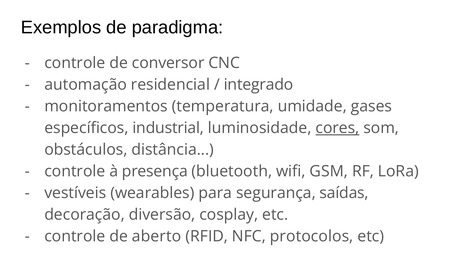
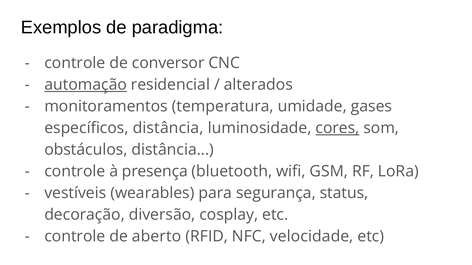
automação underline: none -> present
integrado: integrado -> alterados
específicos industrial: industrial -> distância
saídas: saídas -> status
protocolos: protocolos -> velocidade
